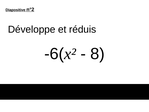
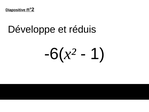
8: 8 -> 1
